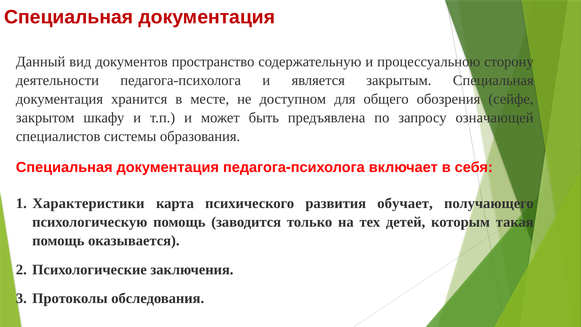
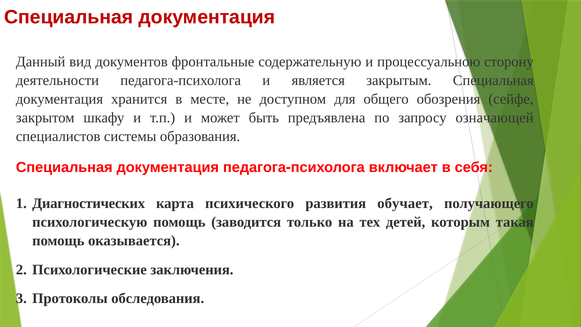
пространство: пространство -> фронтальные
Характеристики: Характеристики -> Диагностических
